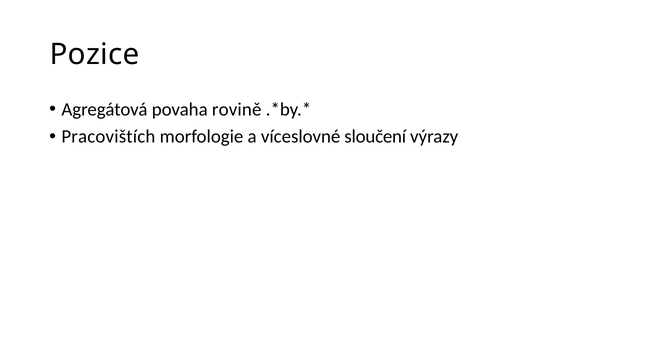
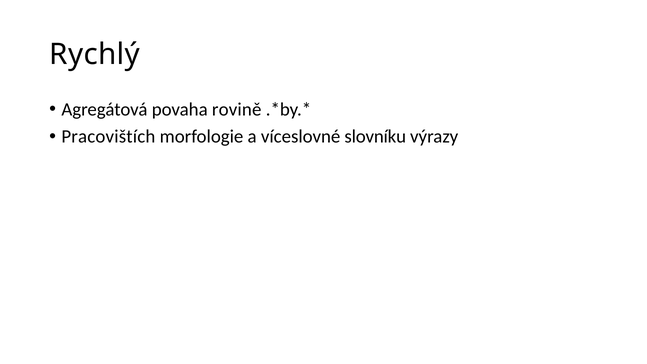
Pozice: Pozice -> Rychlý
sloučení: sloučení -> slovníku
